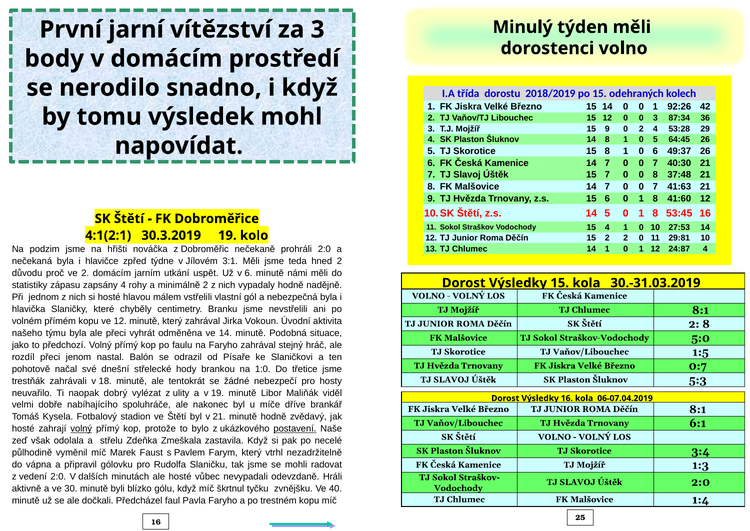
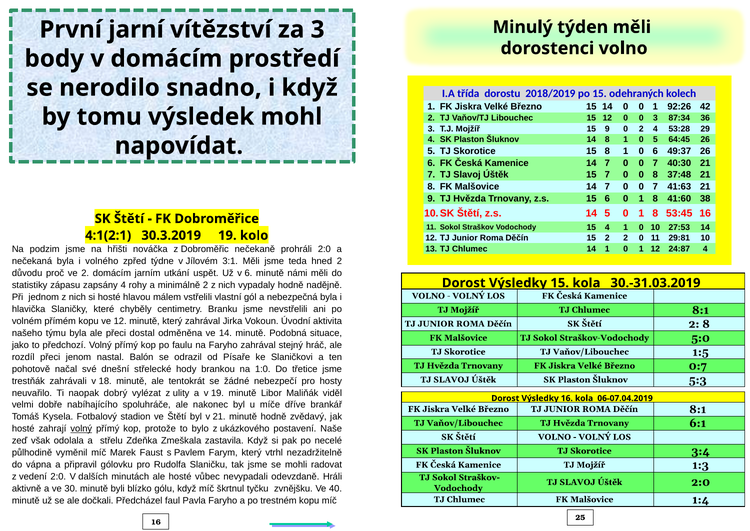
41:60 12: 12 -> 38
hlavičce: hlavičce -> volného
vyhrát: vyhrát -> dostal
postavení underline: present -> none
